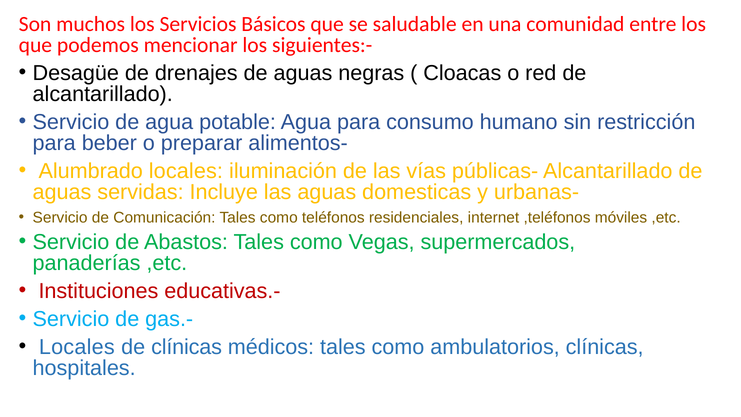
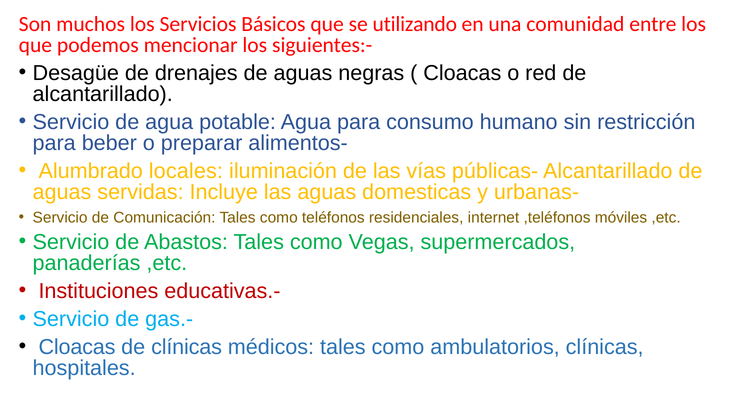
saludable: saludable -> utilizando
Locales at (77, 347): Locales -> Cloacas
